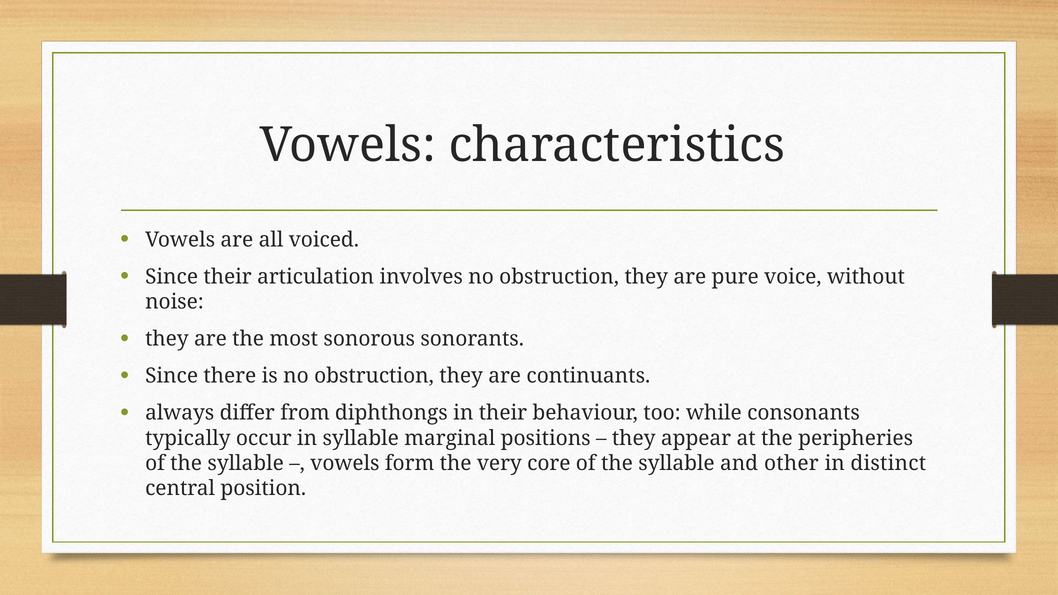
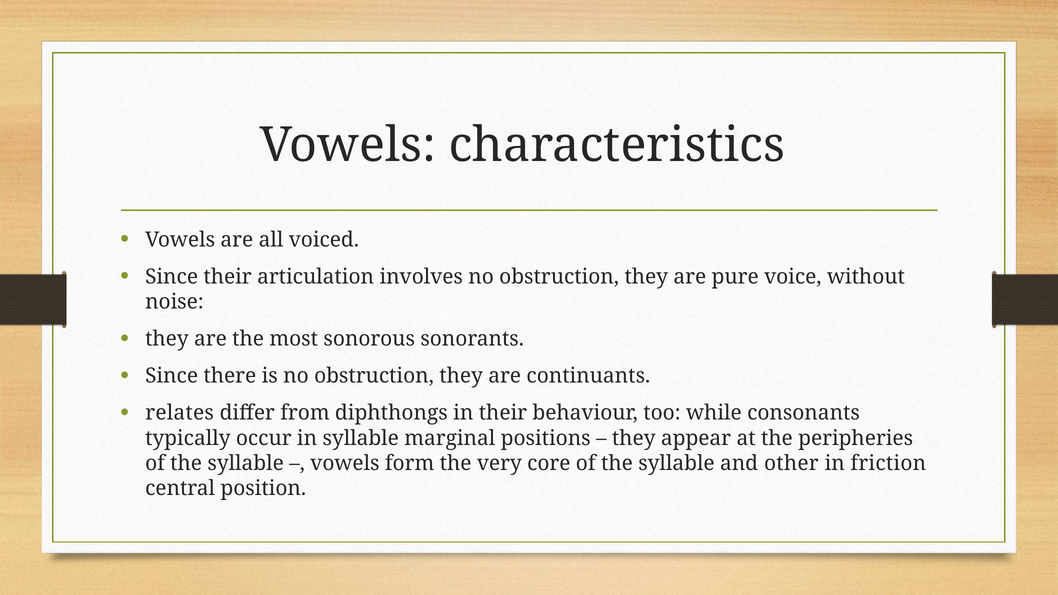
always: always -> relates
distinct: distinct -> friction
